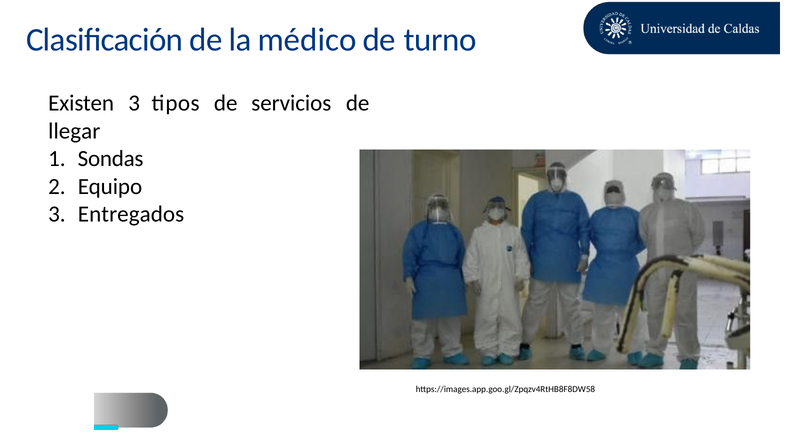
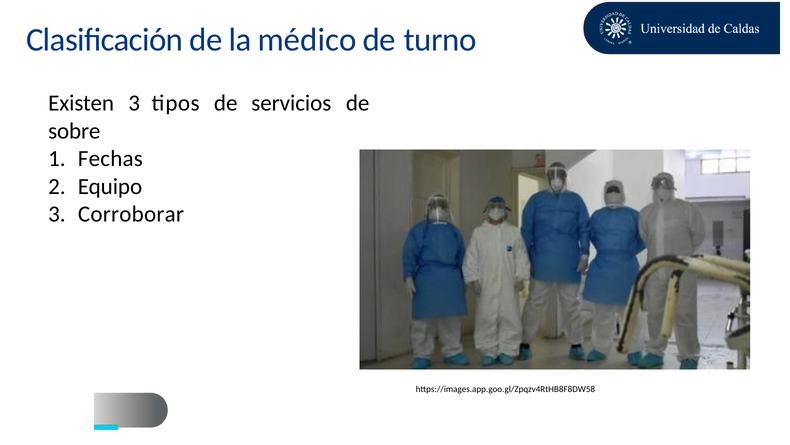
llegar: llegar -> sobre
Sondas: Sondas -> Fechas
Entregados: Entregados -> Corroborar
